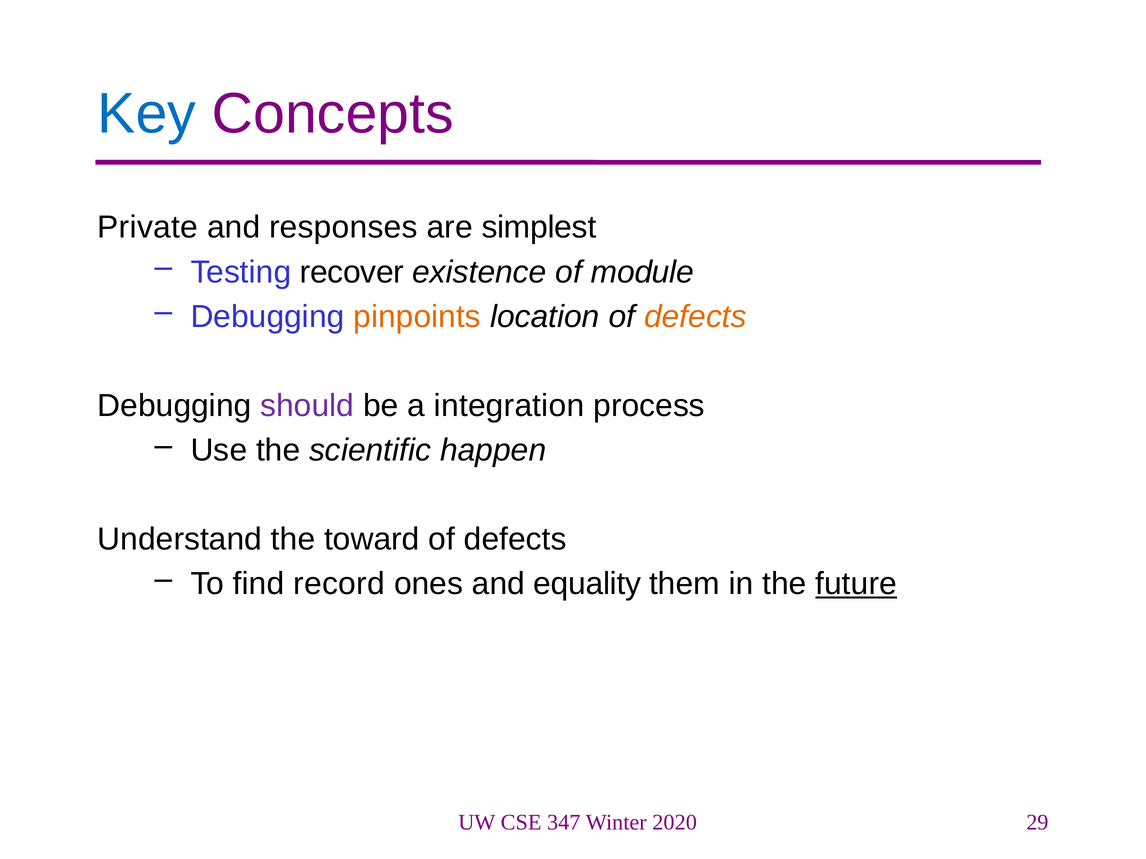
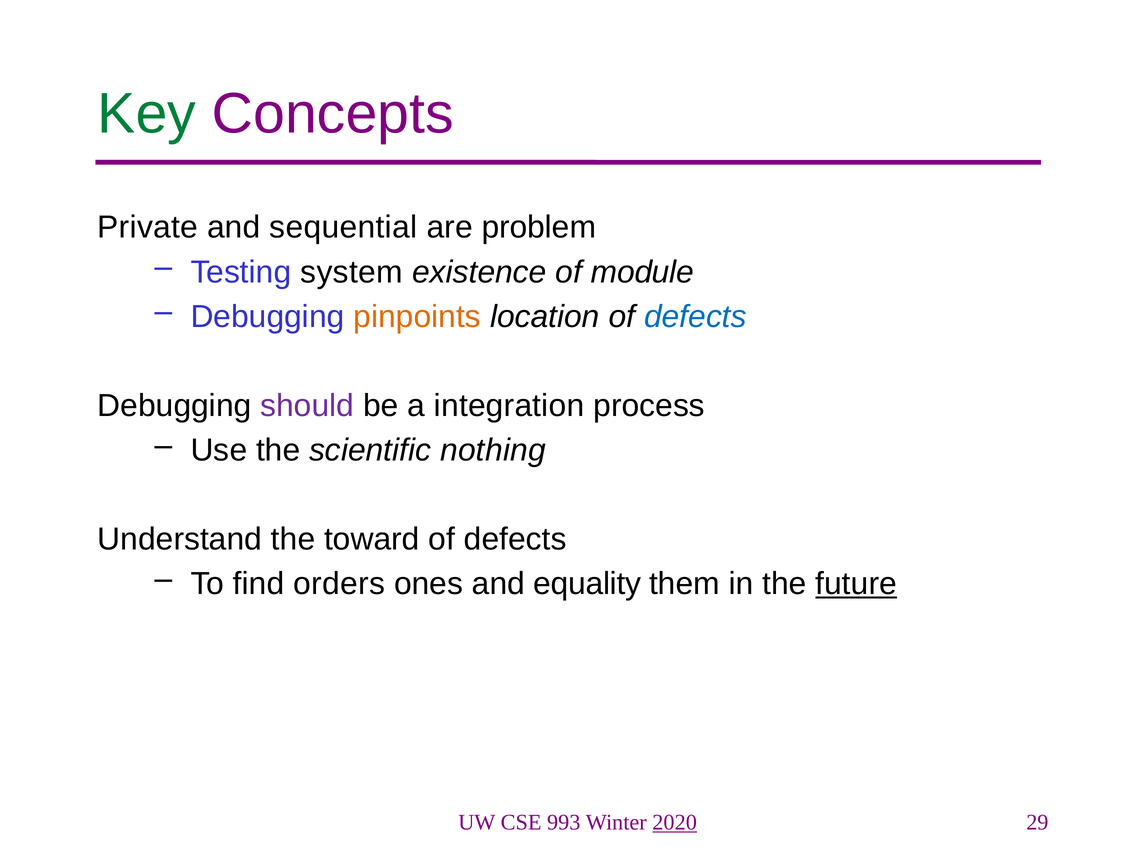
Key colour: blue -> green
responses: responses -> sequential
simplest: simplest -> problem
recover: recover -> system
defects at (695, 317) colour: orange -> blue
happen: happen -> nothing
record: record -> orders
347: 347 -> 993
2020 underline: none -> present
